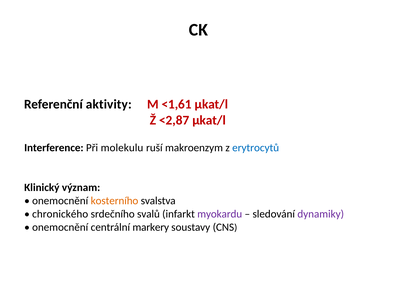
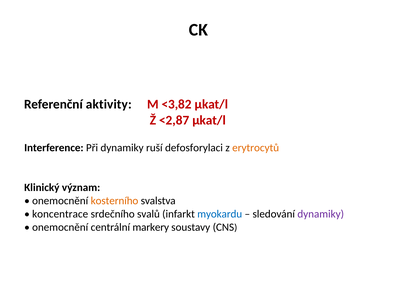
<1,61: <1,61 -> <3,82
Při molekulu: molekulu -> dynamiky
makroenzym: makroenzym -> defosforylaci
erytrocytů colour: blue -> orange
chronického: chronického -> koncentrace
myokardu colour: purple -> blue
